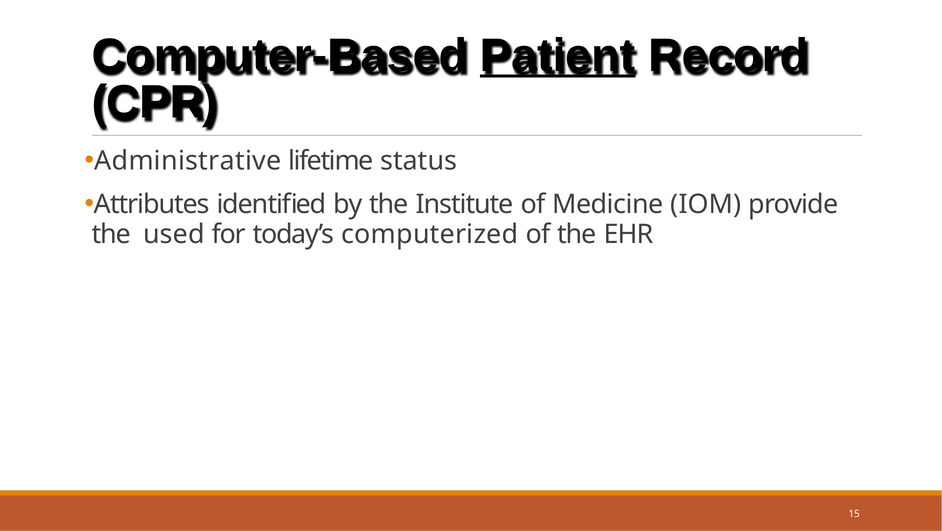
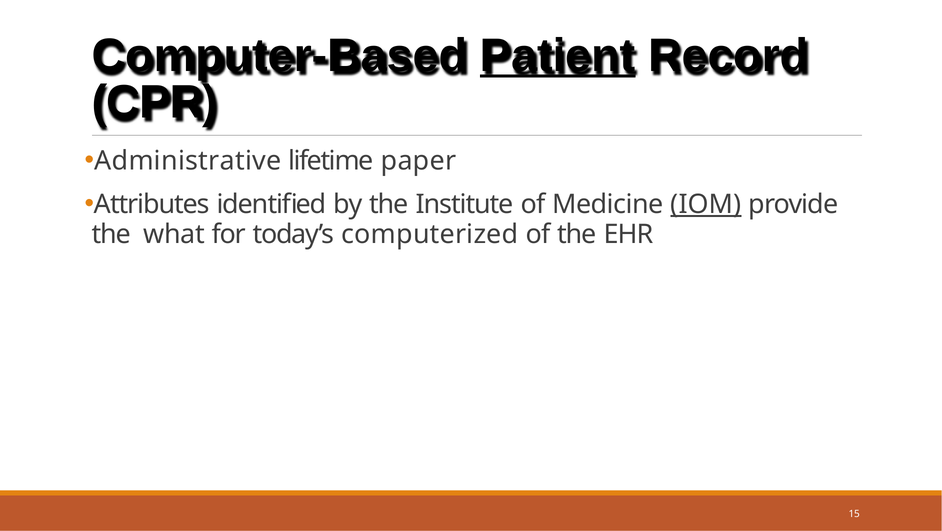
status: status -> paper
IOM underline: none -> present
used: used -> what
